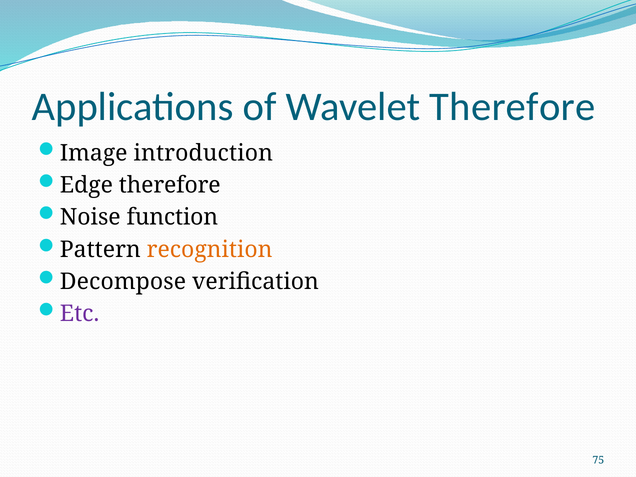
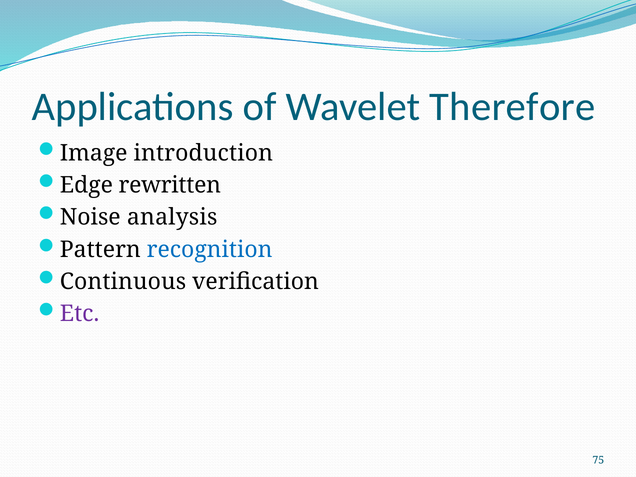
Edge therefore: therefore -> rewritten
function: function -> analysis
recognition colour: orange -> blue
Decompose: Decompose -> Continuous
